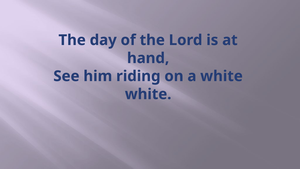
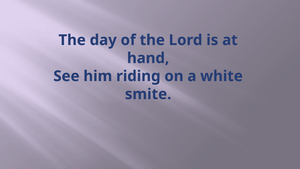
white at (148, 94): white -> smite
